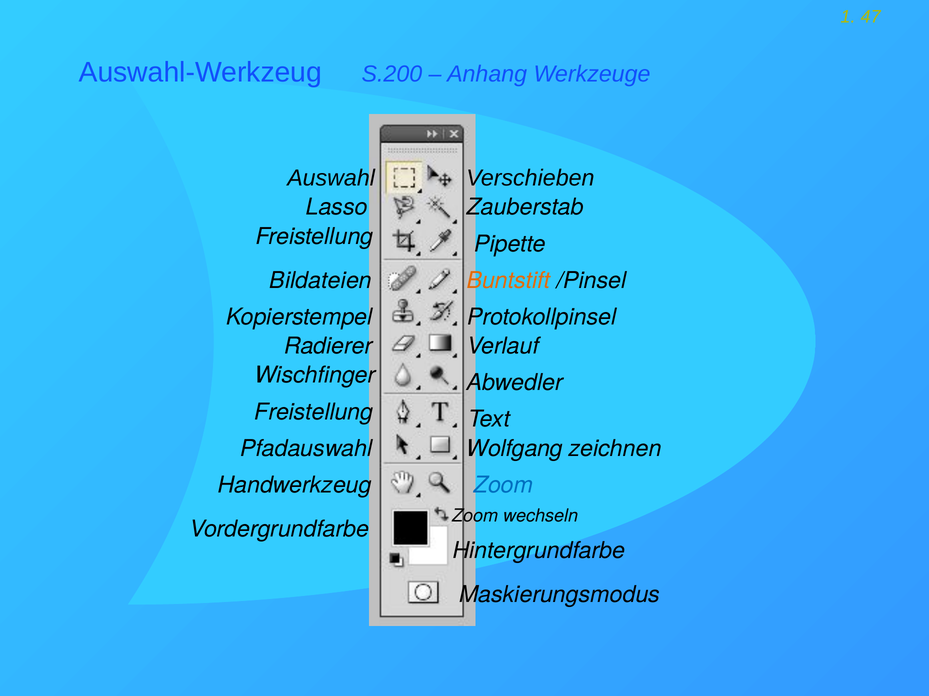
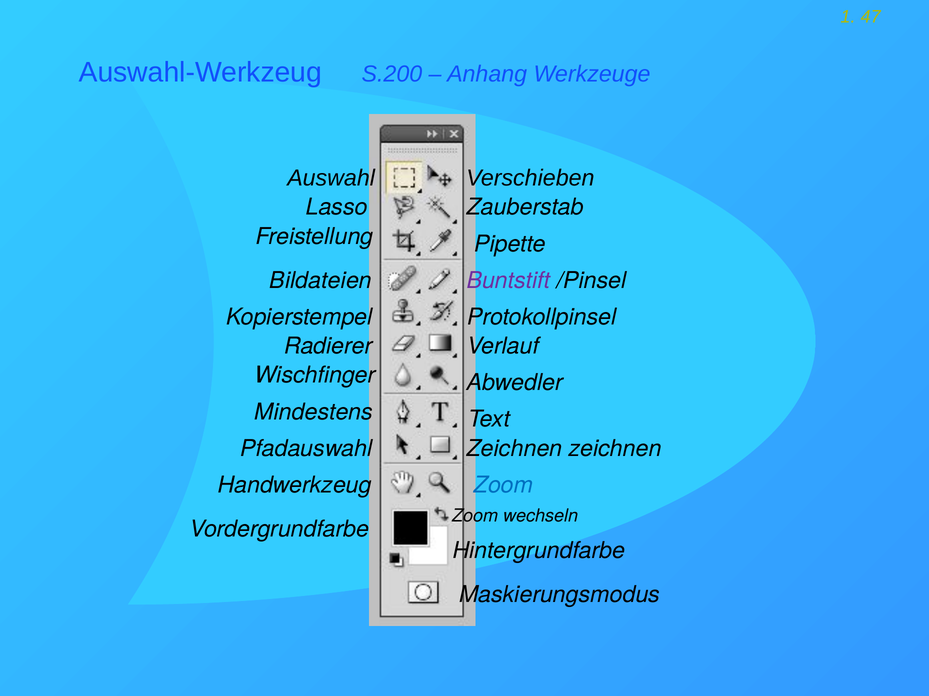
Buntstift colour: orange -> purple
Freistellung at (314, 412): Freistellung -> Mindestens
Wolfgang at (515, 449): Wolfgang -> Zeichnen
